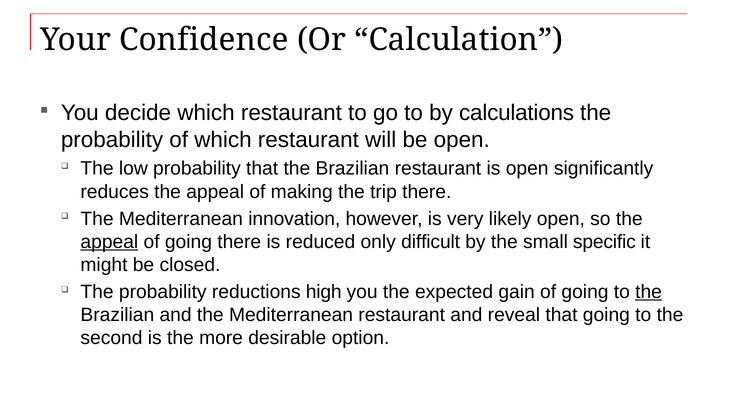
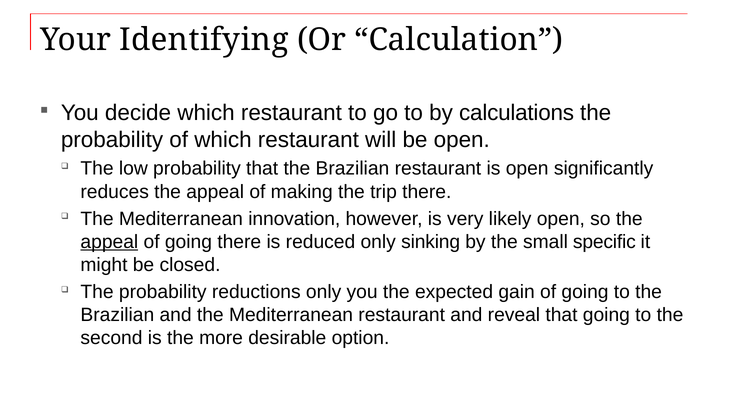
Confidence: Confidence -> Identifying
difficult: difficult -> sinking
reductions high: high -> only
the at (649, 292) underline: present -> none
